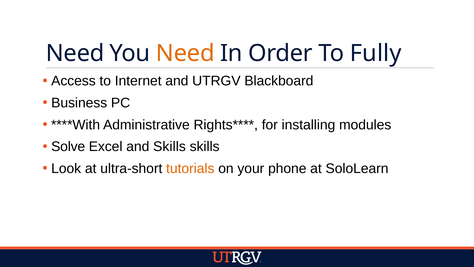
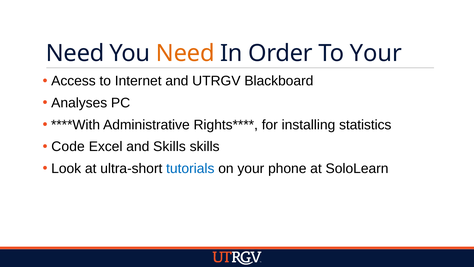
To Fully: Fully -> Your
Business: Business -> Analyses
modules: modules -> statistics
Solve: Solve -> Code
tutorials colour: orange -> blue
